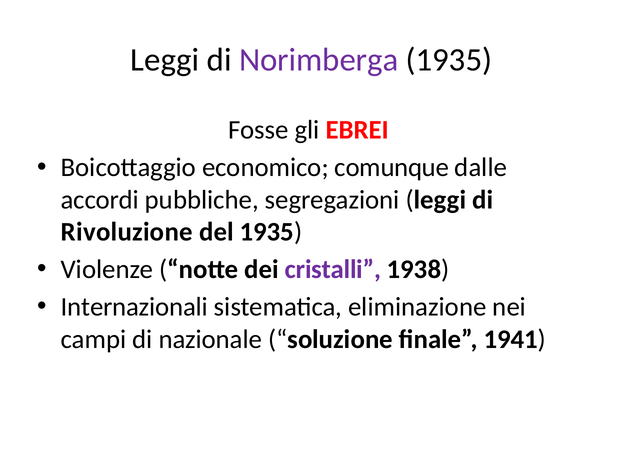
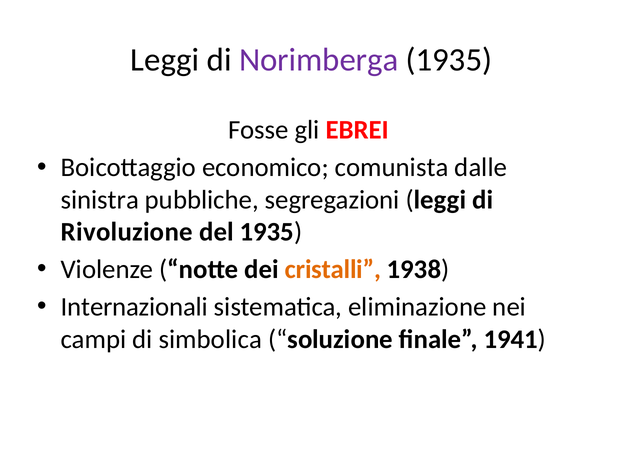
comunque: comunque -> comunista
accordi: accordi -> sinistra
cristalli colour: purple -> orange
nazionale: nazionale -> simbolica
